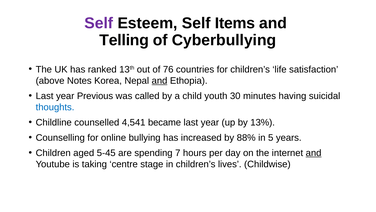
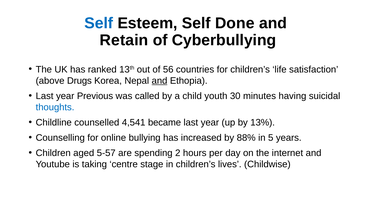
Self at (99, 23) colour: purple -> blue
Items: Items -> Done
Telling: Telling -> Retain
76: 76 -> 56
Notes: Notes -> Drugs
5-45: 5-45 -> 5-57
7: 7 -> 2
and at (314, 153) underline: present -> none
